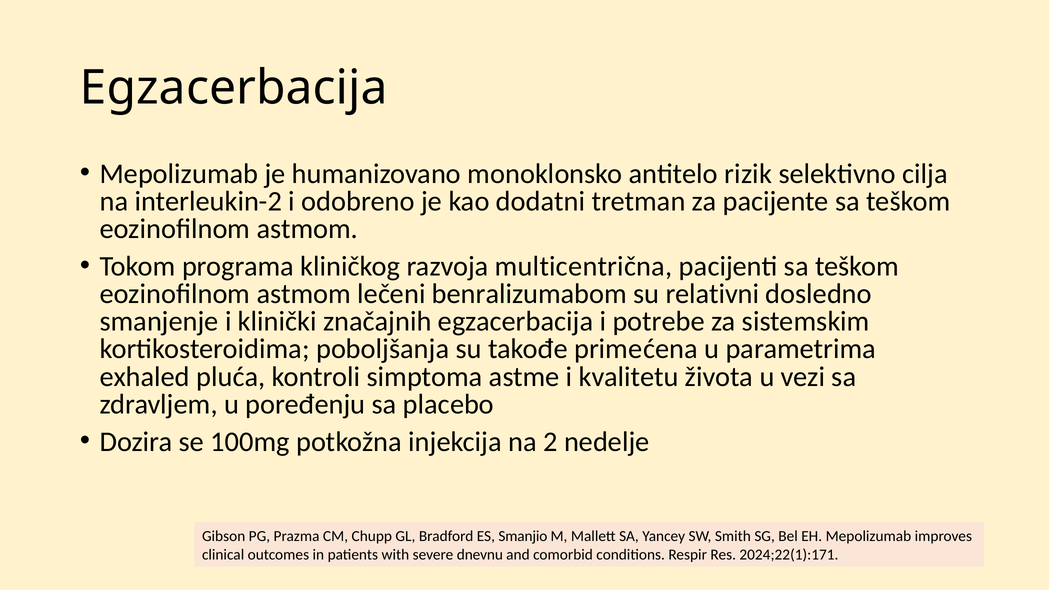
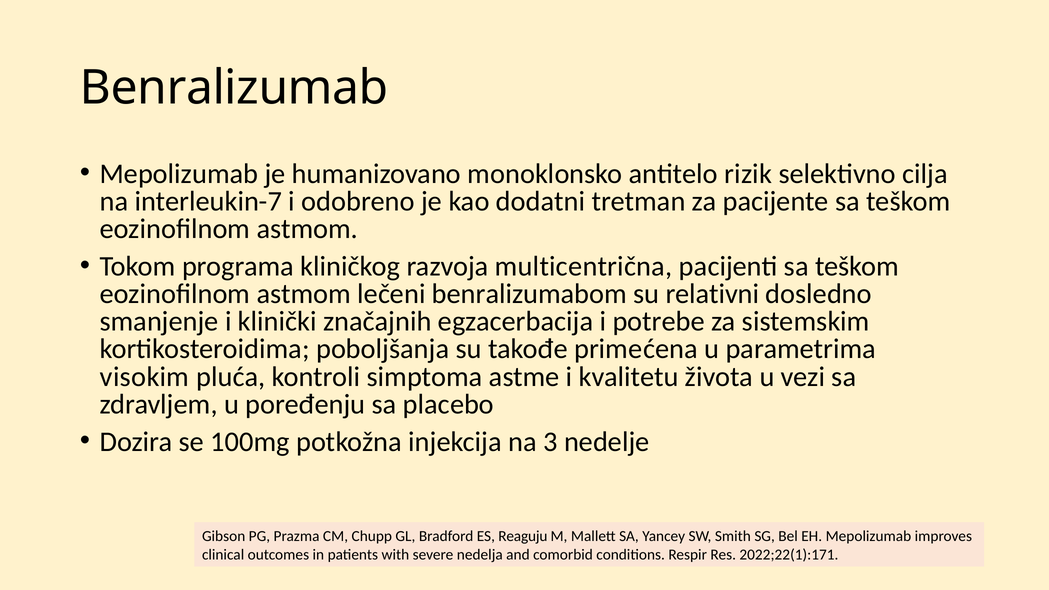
Egzacerbacija at (234, 88): Egzacerbacija -> Benralizumab
interleukin-2: interleukin-2 -> interleukin-7
exhaled: exhaled -> visokim
2: 2 -> 3
Smanjio: Smanjio -> Reaguju
dnevnu: dnevnu -> nedelja
2024;22(1):171: 2024;22(1):171 -> 2022;22(1):171
